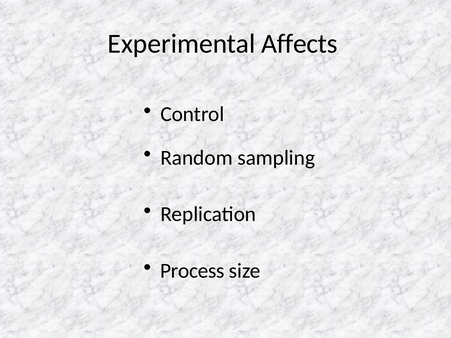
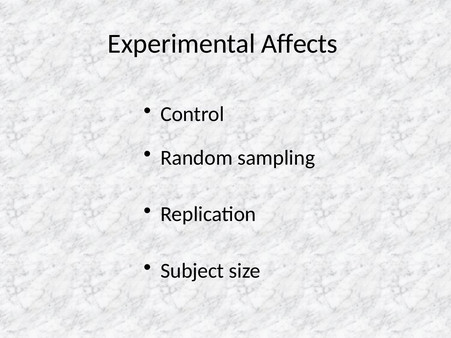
Process: Process -> Subject
